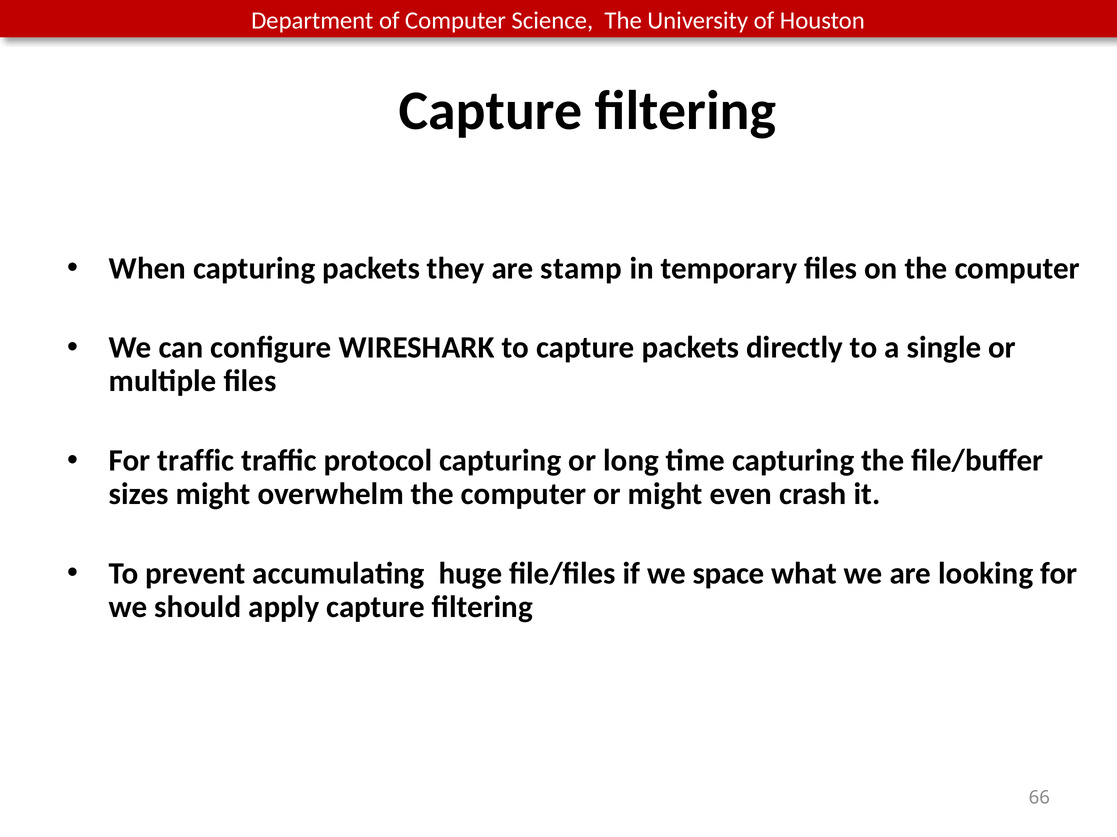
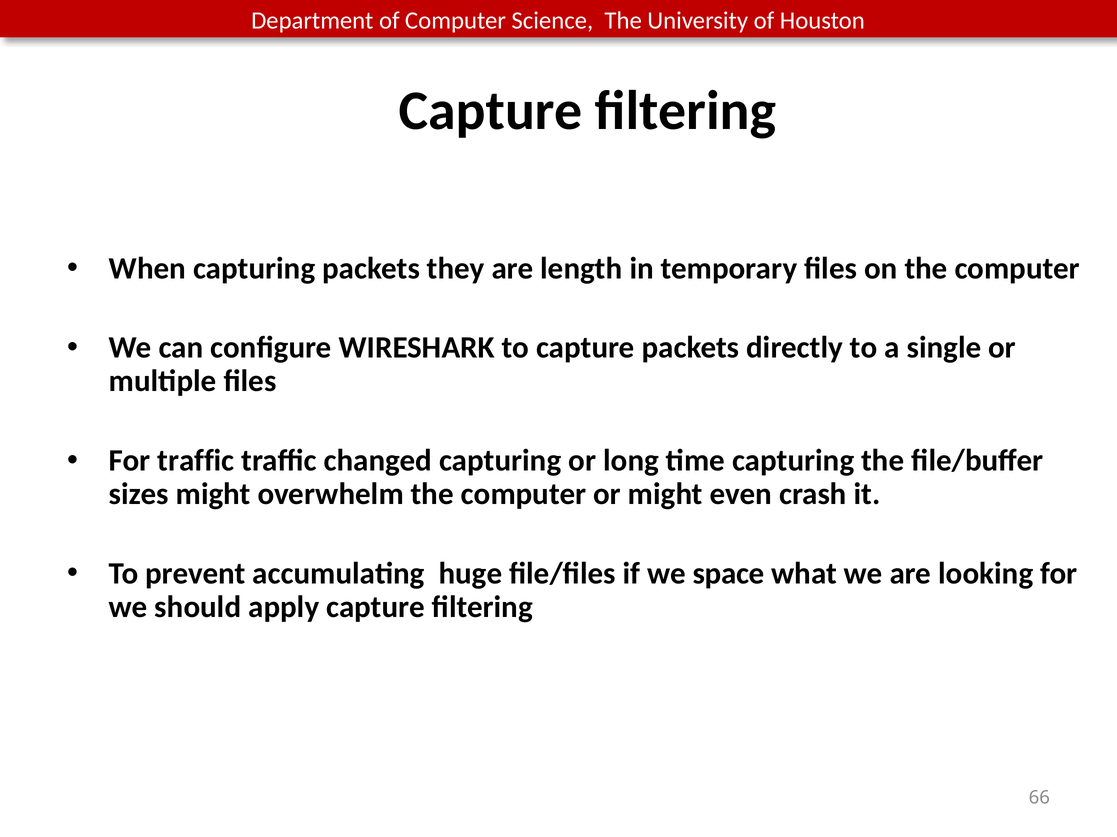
stamp: stamp -> length
protocol: protocol -> changed
